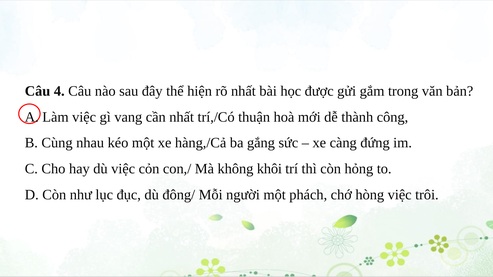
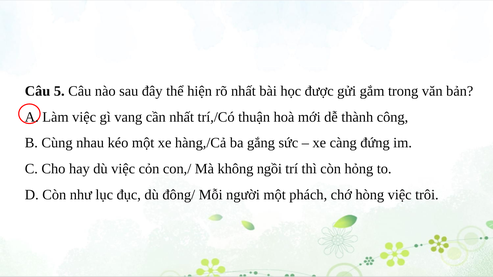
4: 4 -> 5
khôi: khôi -> ngồi
